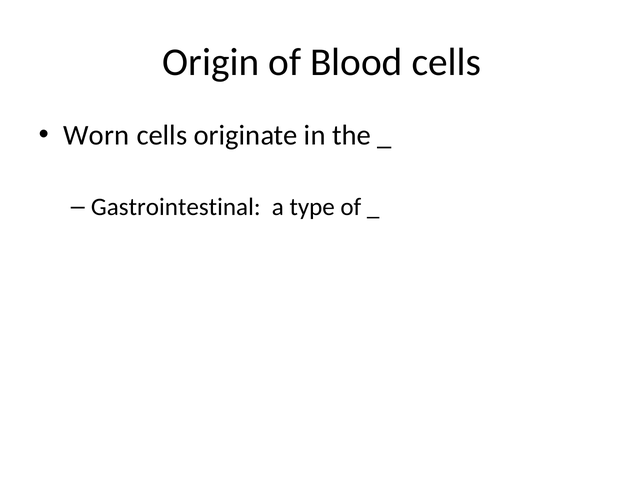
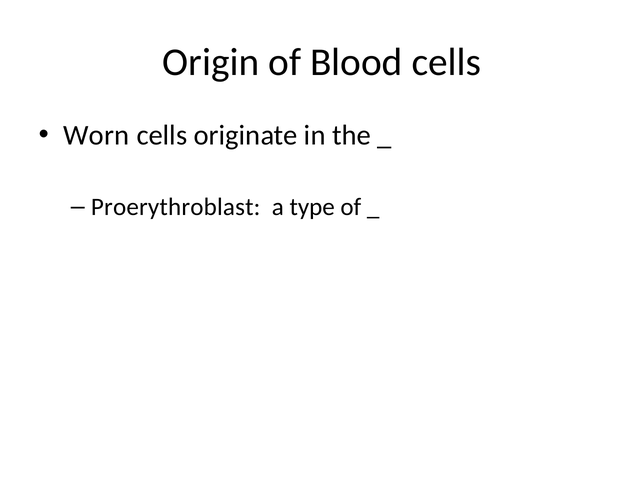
Gastrointestinal: Gastrointestinal -> Proerythroblast
